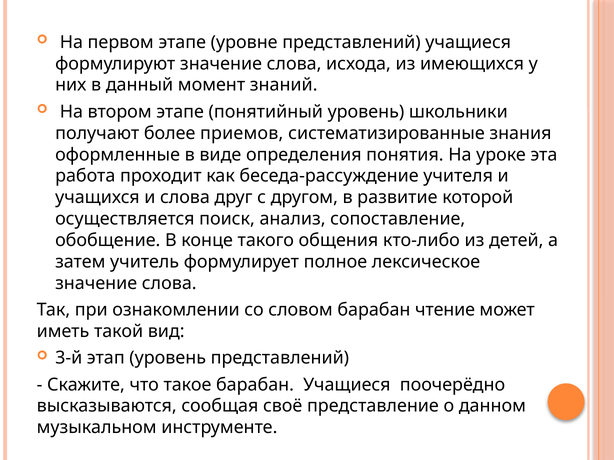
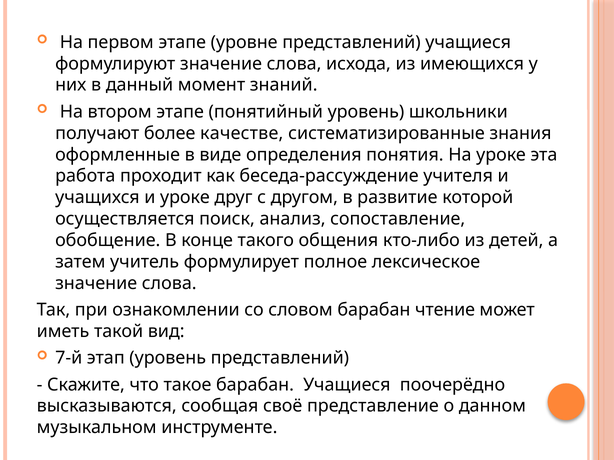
приемов: приемов -> качестве
и слова: слова -> уроке
3-й: 3-й -> 7-й
